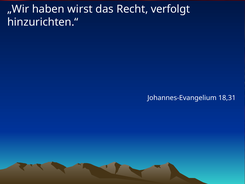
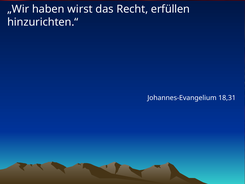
verfolgt: verfolgt -> erfüllen
